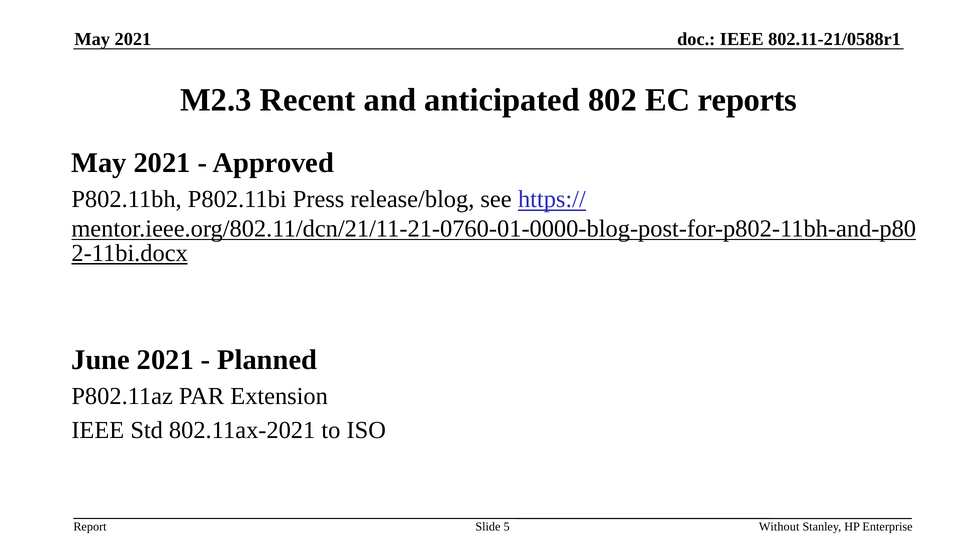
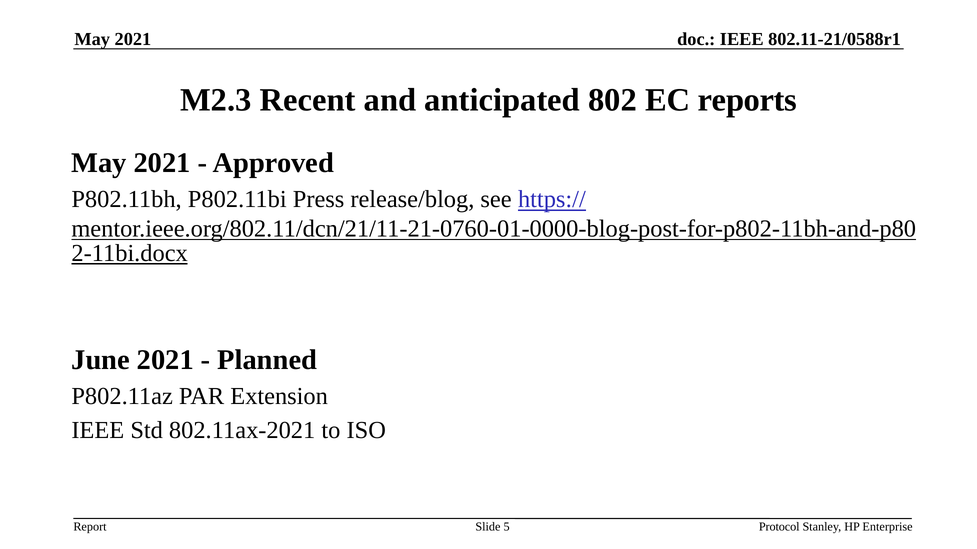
Without: Without -> Protocol
